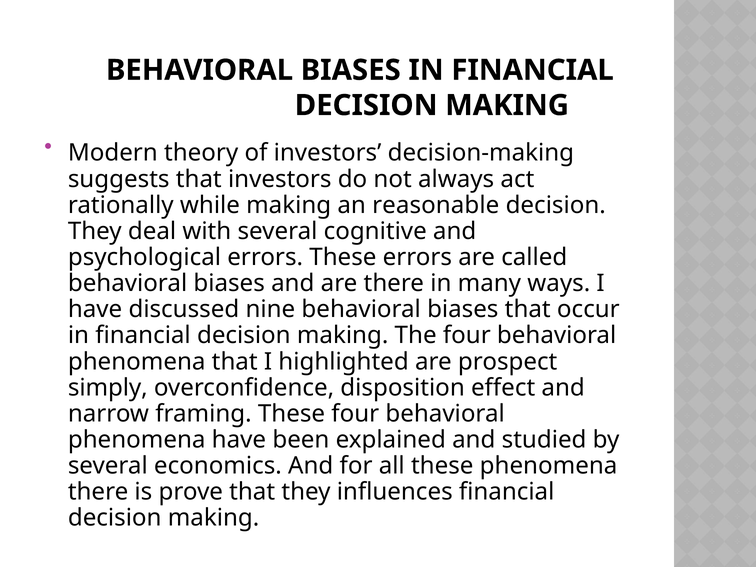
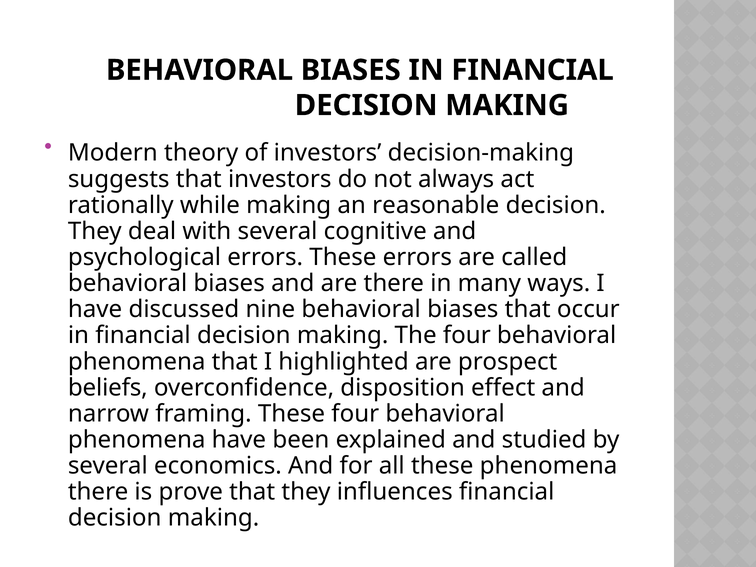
simply: simply -> beliefs
